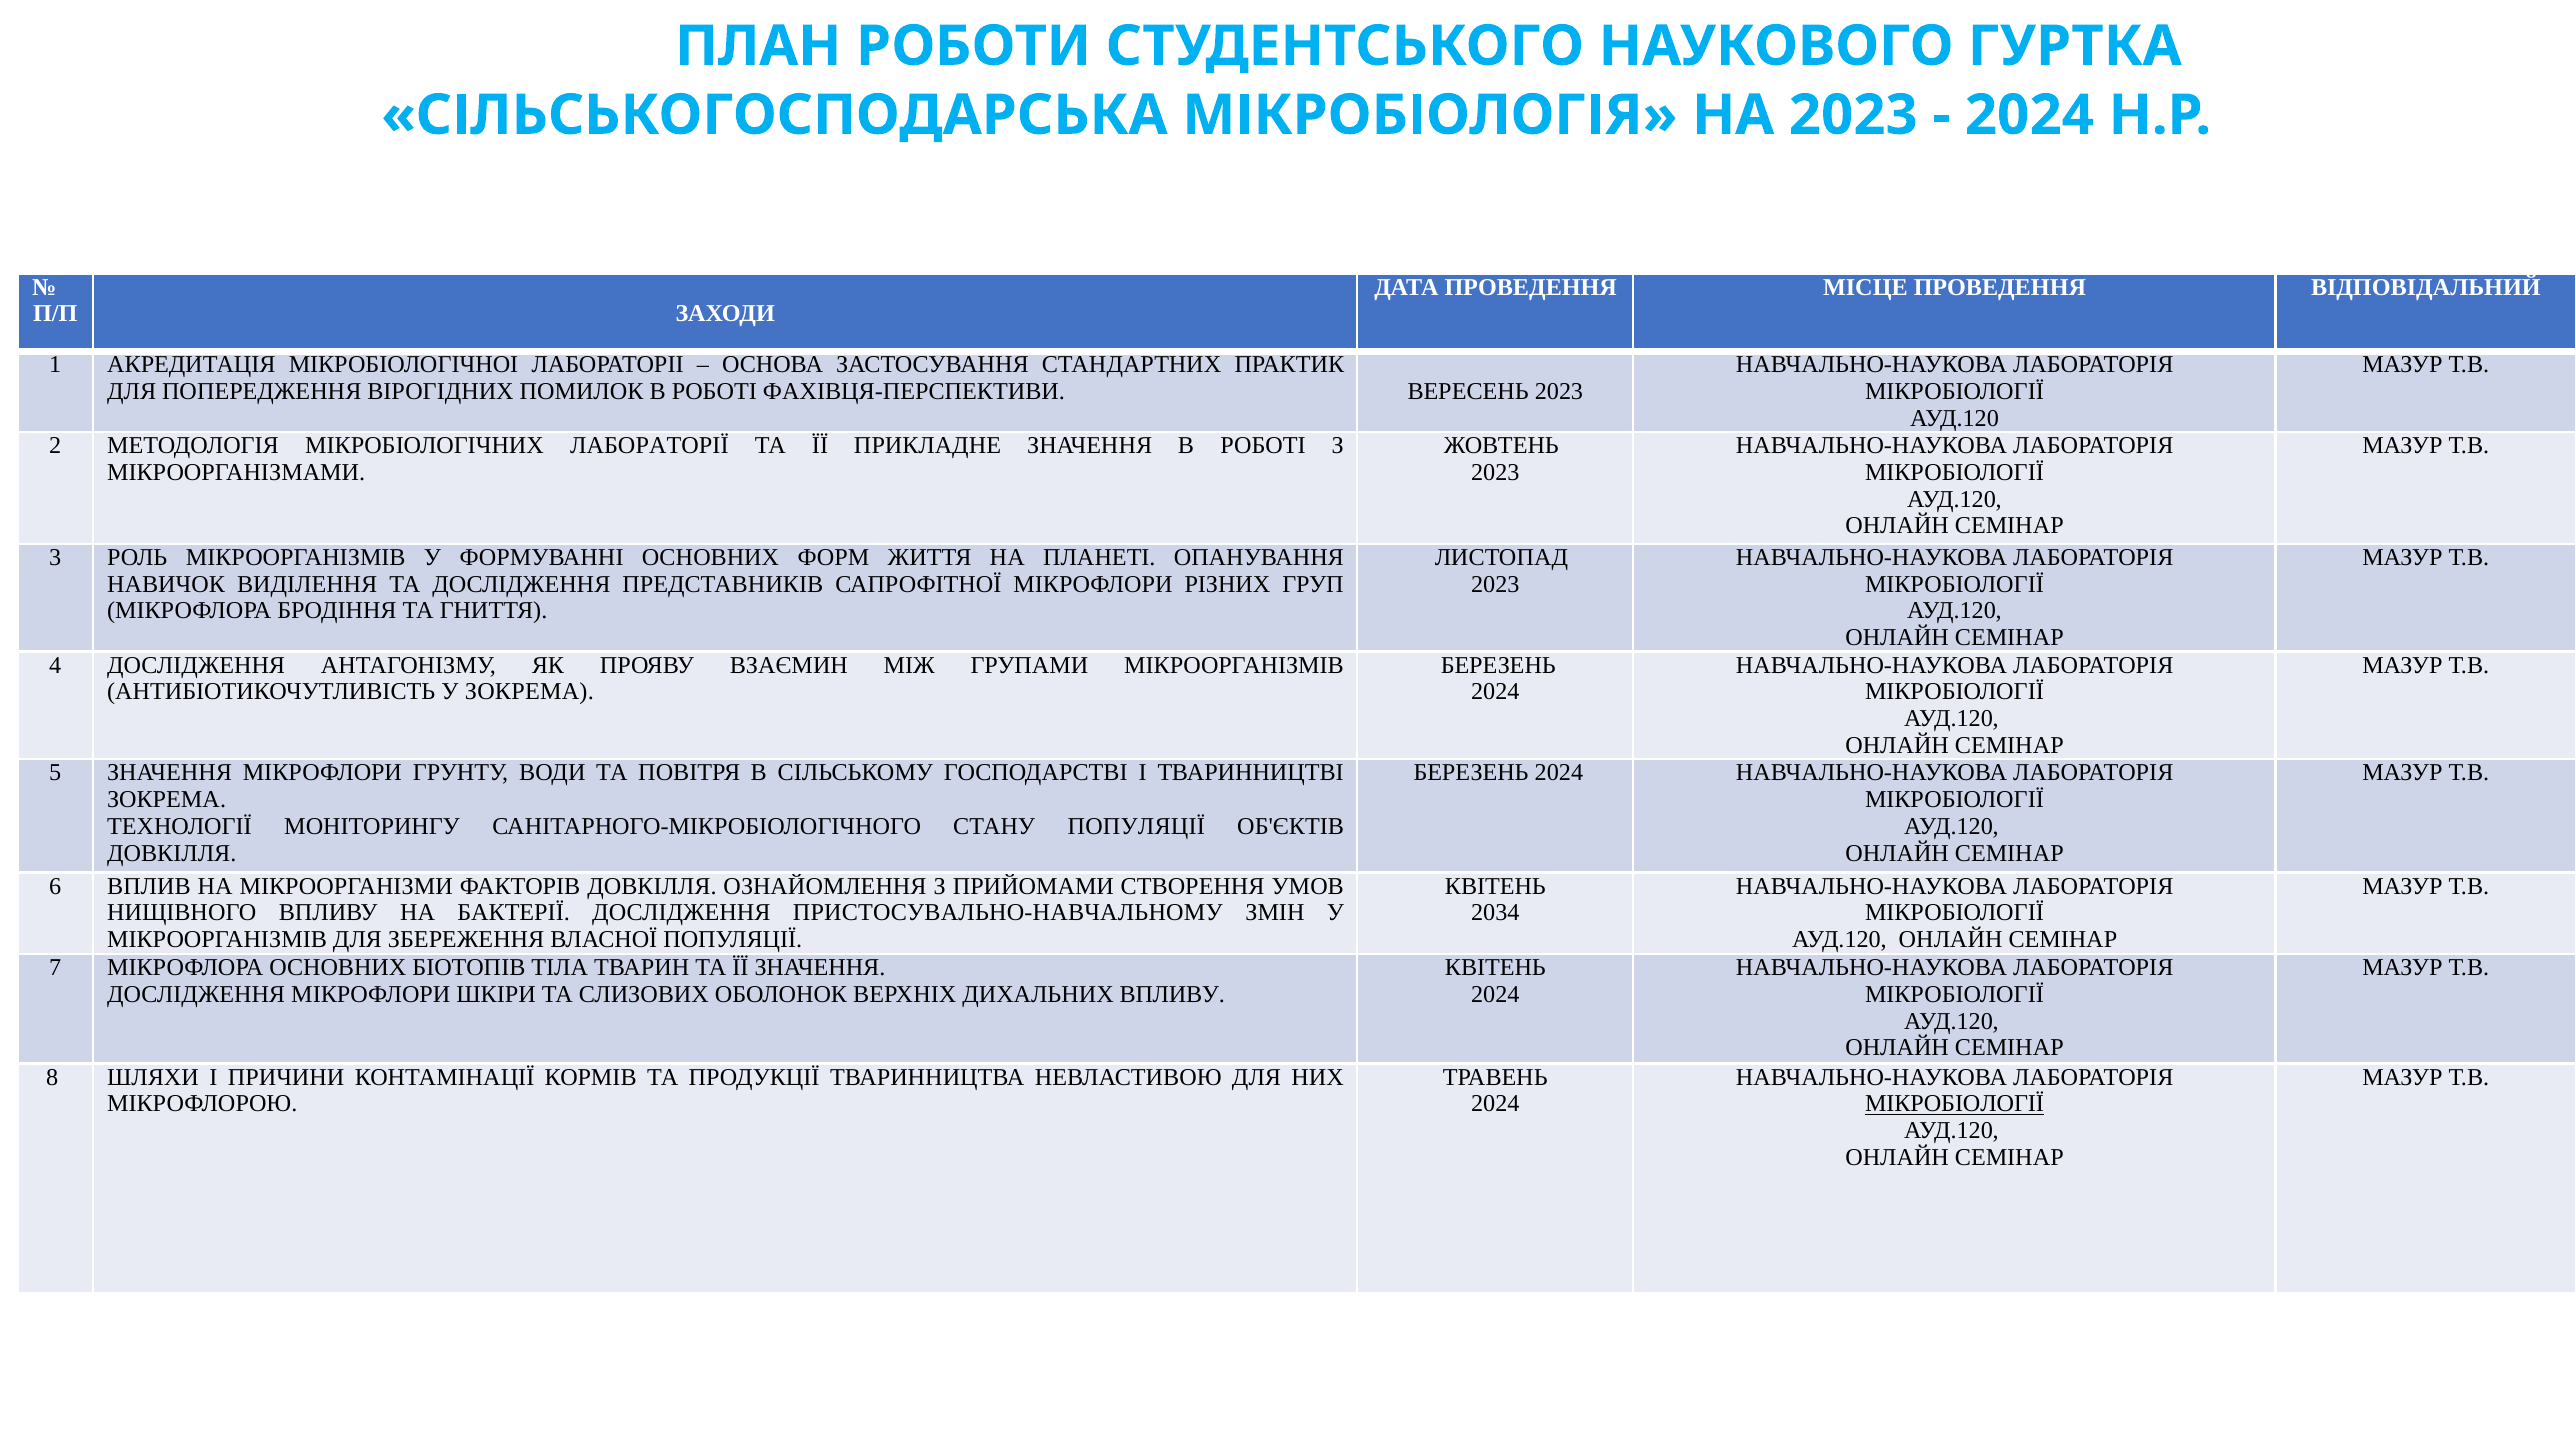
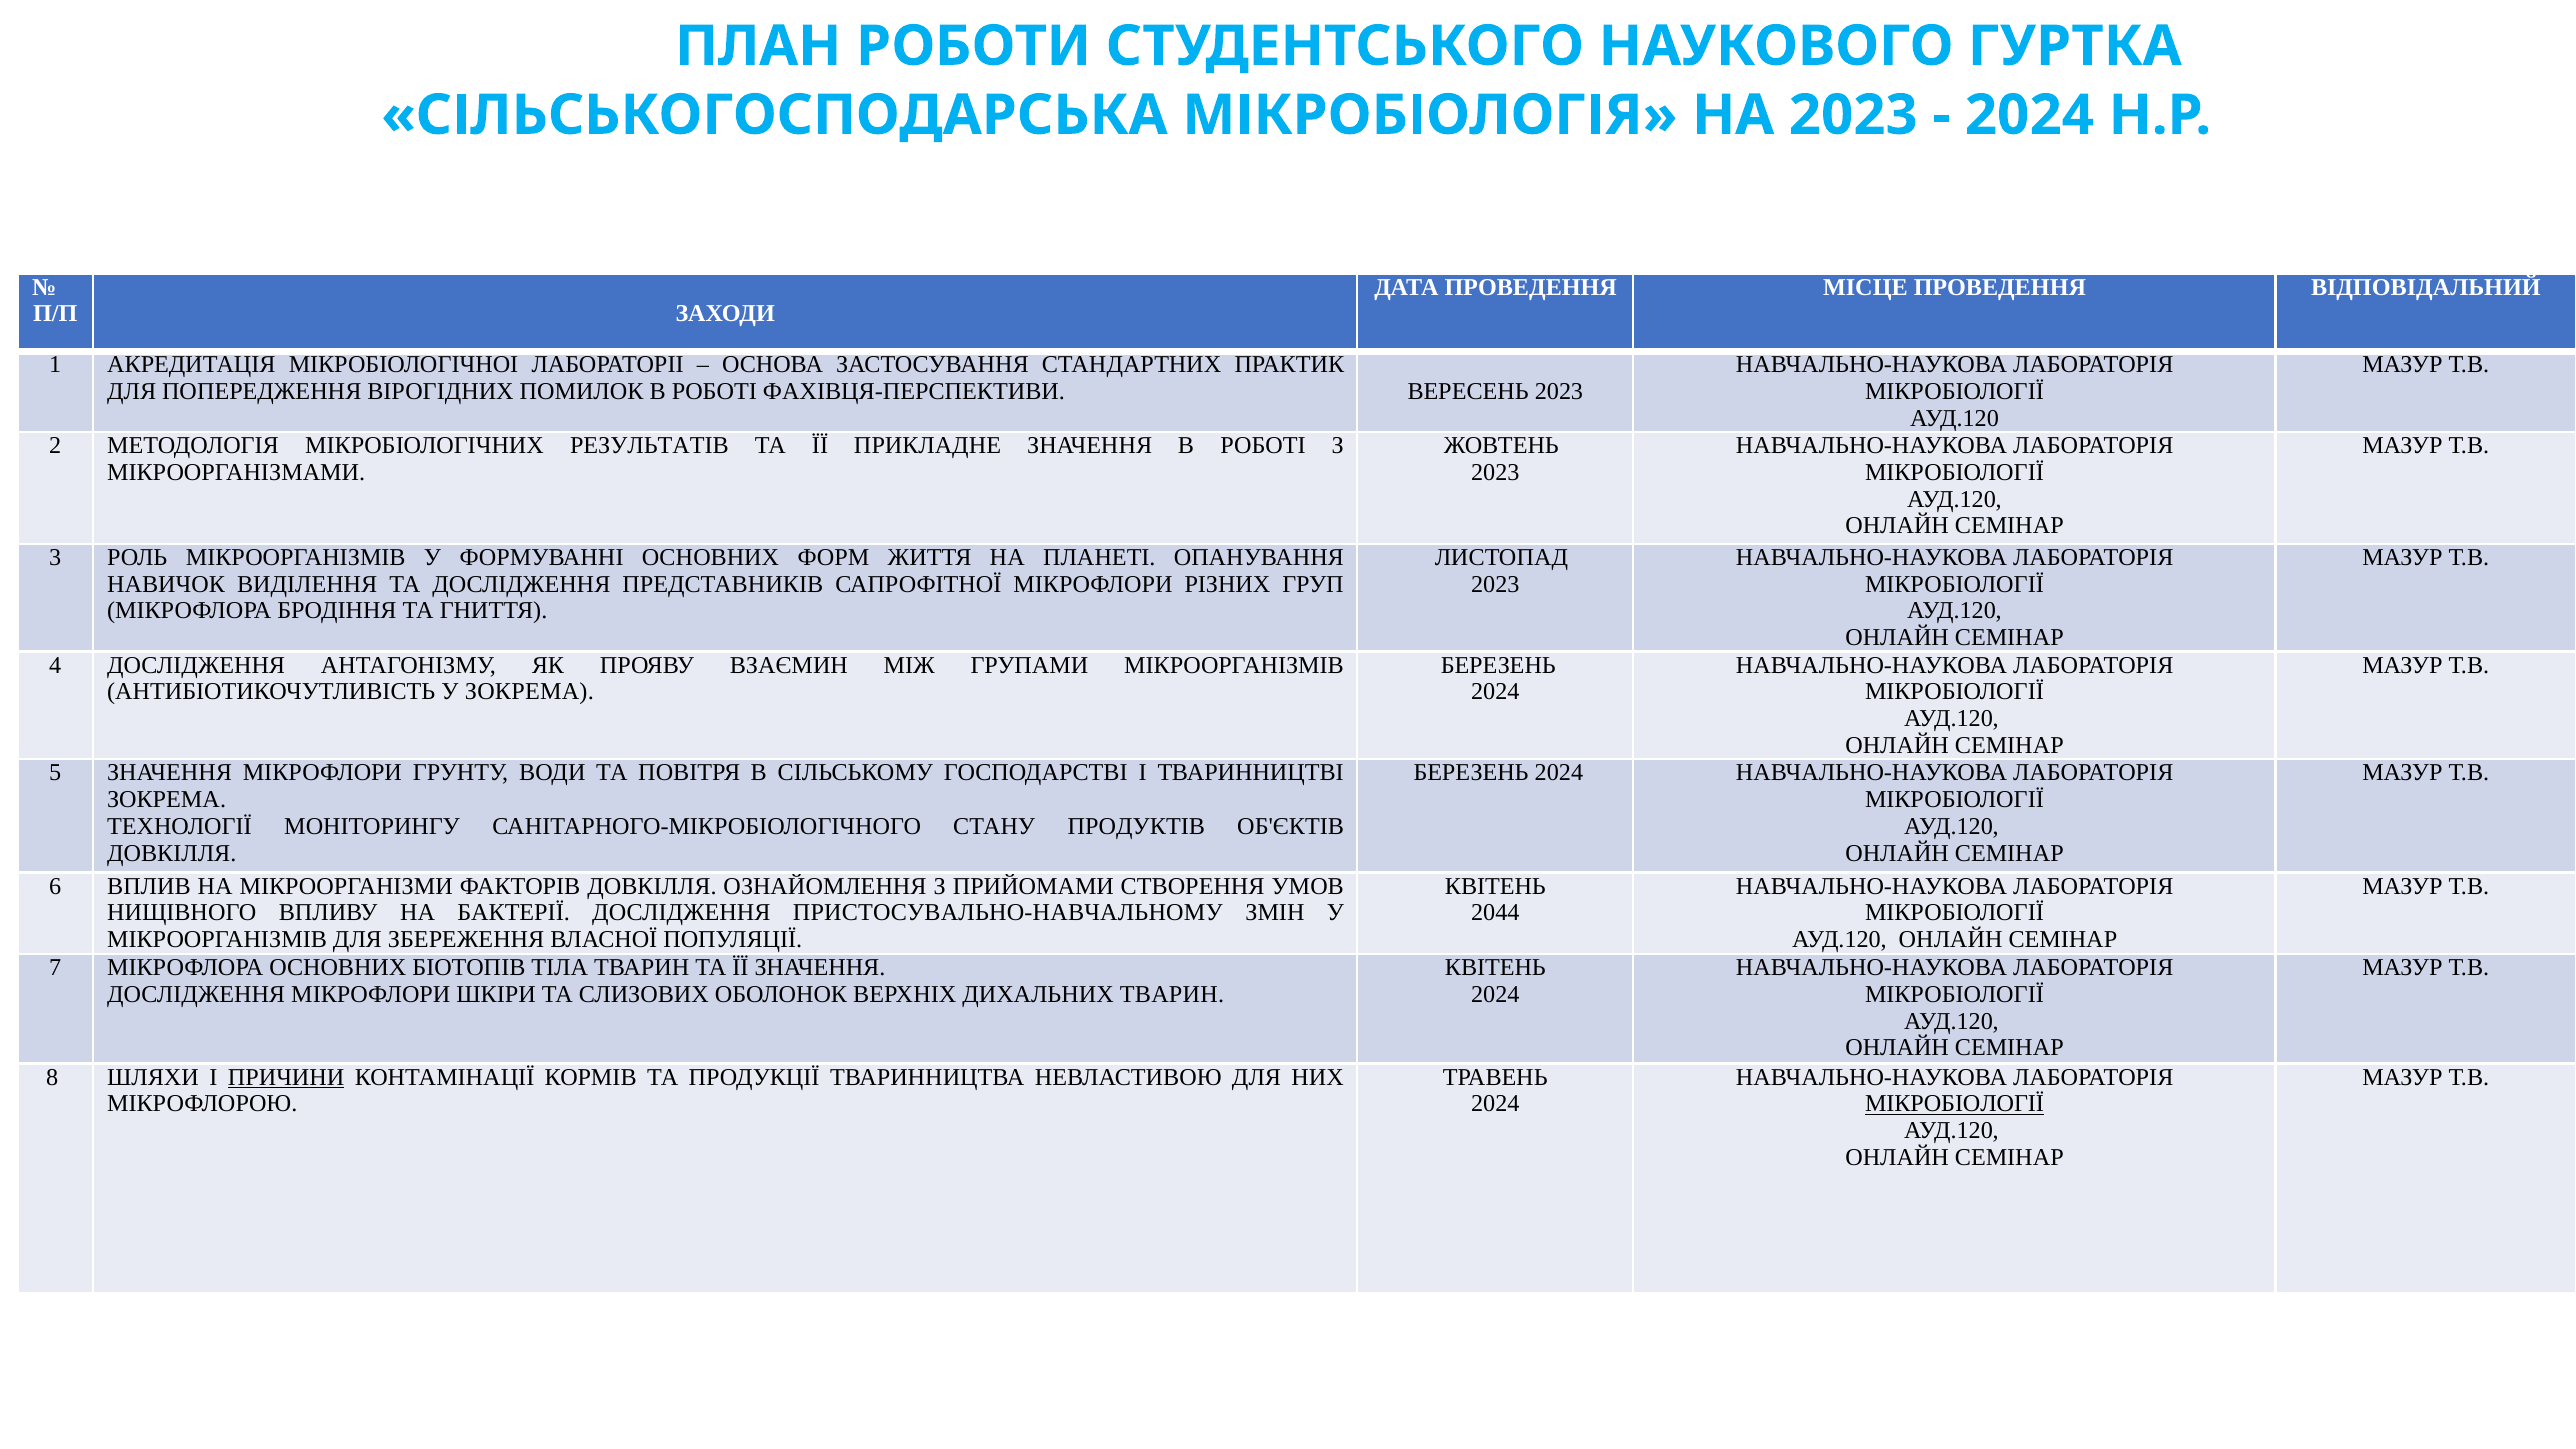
МІКРОБІОЛОГІЧНИХ ЛАБОРАТОРІЇ: ЛАБОРАТОРІЇ -> РЕЗУЛЬТАТІВ
СТАНУ ПОПУЛЯЦІЇ: ПОПУЛЯЦІЇ -> ПРОДУКТІВ
2034: 2034 -> 2044
ДИХАЛЬНИХ ВПЛИВУ: ВПЛИВУ -> ТВАРИН
ПРИЧИНИ underline: none -> present
